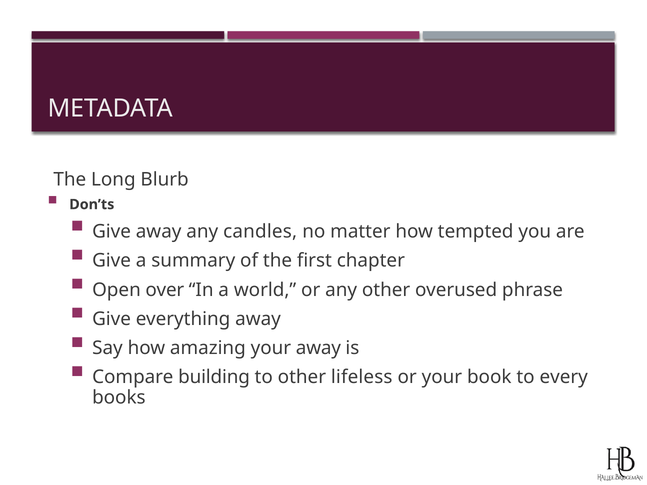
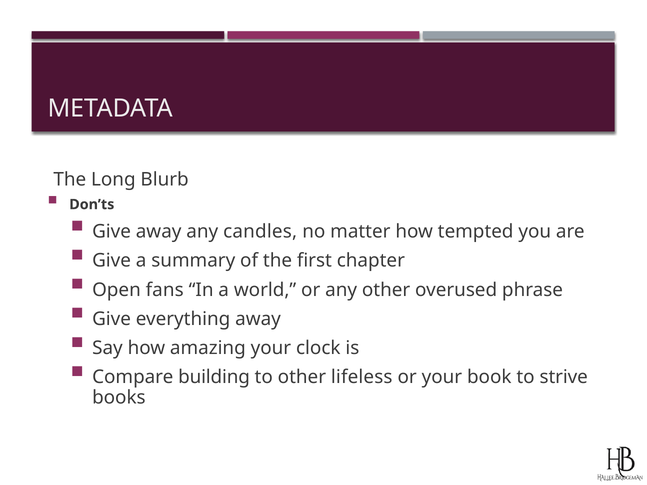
over: over -> fans
your away: away -> clock
every: every -> strive
